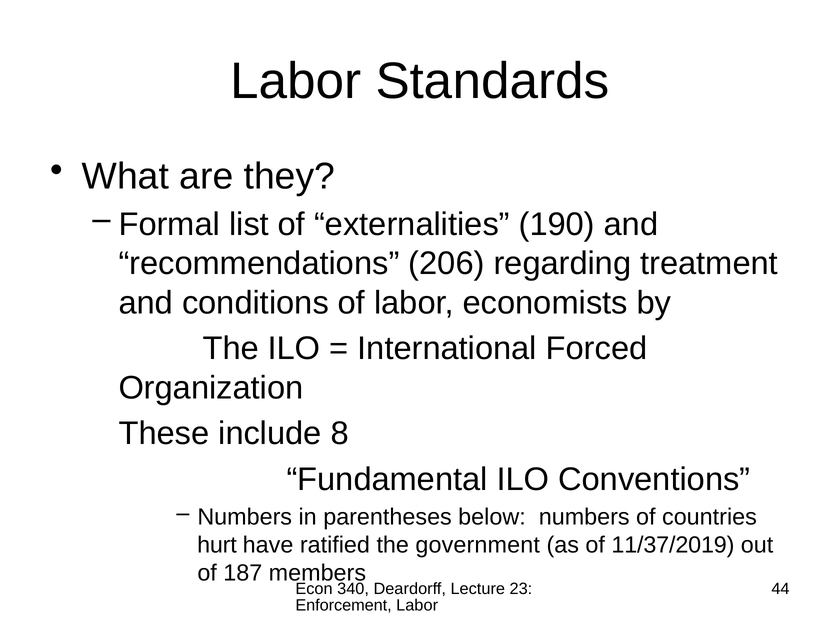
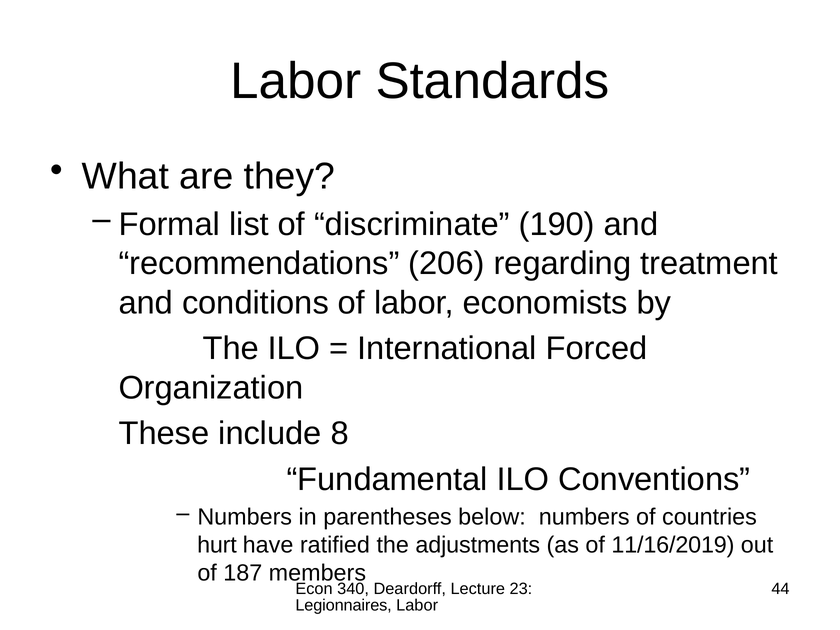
externalities: externalities -> discriminate
government: government -> adjustments
11/37/2019: 11/37/2019 -> 11/16/2019
Enforcement: Enforcement -> Legionnaires
